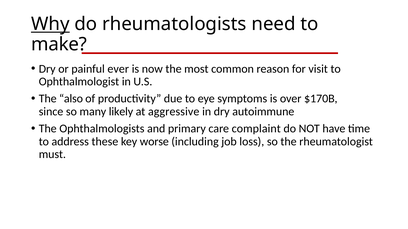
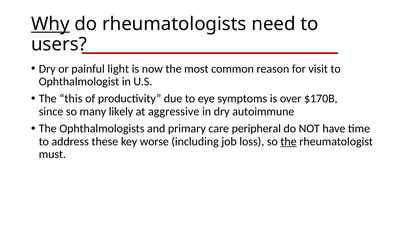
make: make -> users
ever: ever -> light
also: also -> this
complaint: complaint -> peripheral
the at (289, 142) underline: none -> present
